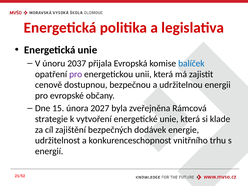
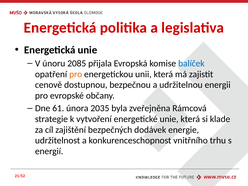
2037: 2037 -> 2085
pro at (76, 74) colour: purple -> orange
15: 15 -> 61
2027: 2027 -> 2035
